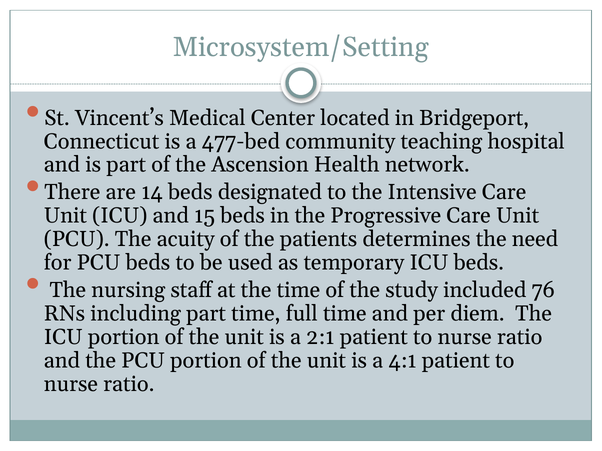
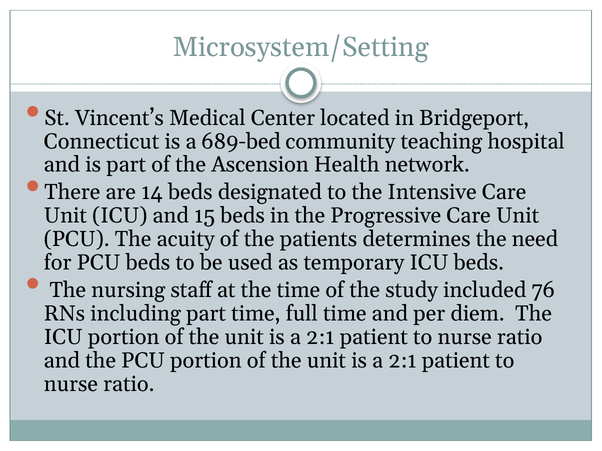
477-bed: 477-bed -> 689-bed
4:1 at (403, 361): 4:1 -> 2:1
